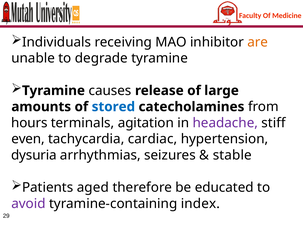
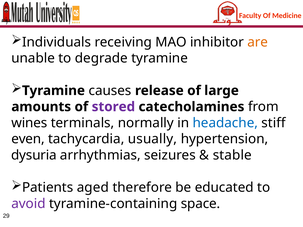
stored colour: blue -> purple
hours: hours -> wines
agitation: agitation -> normally
headache colour: purple -> blue
cardiac: cardiac -> usually
index: index -> space
